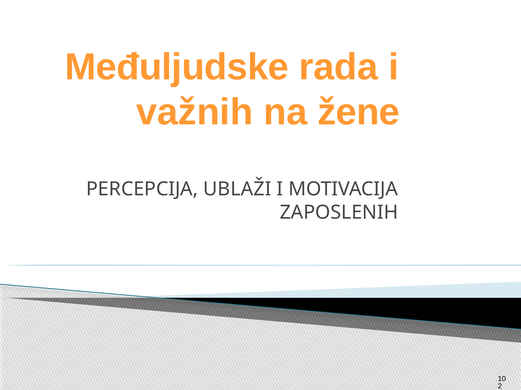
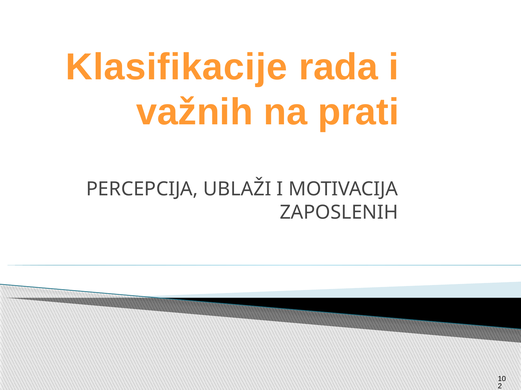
Međuljudske: Međuljudske -> Klasifikacije
žene: žene -> prati
